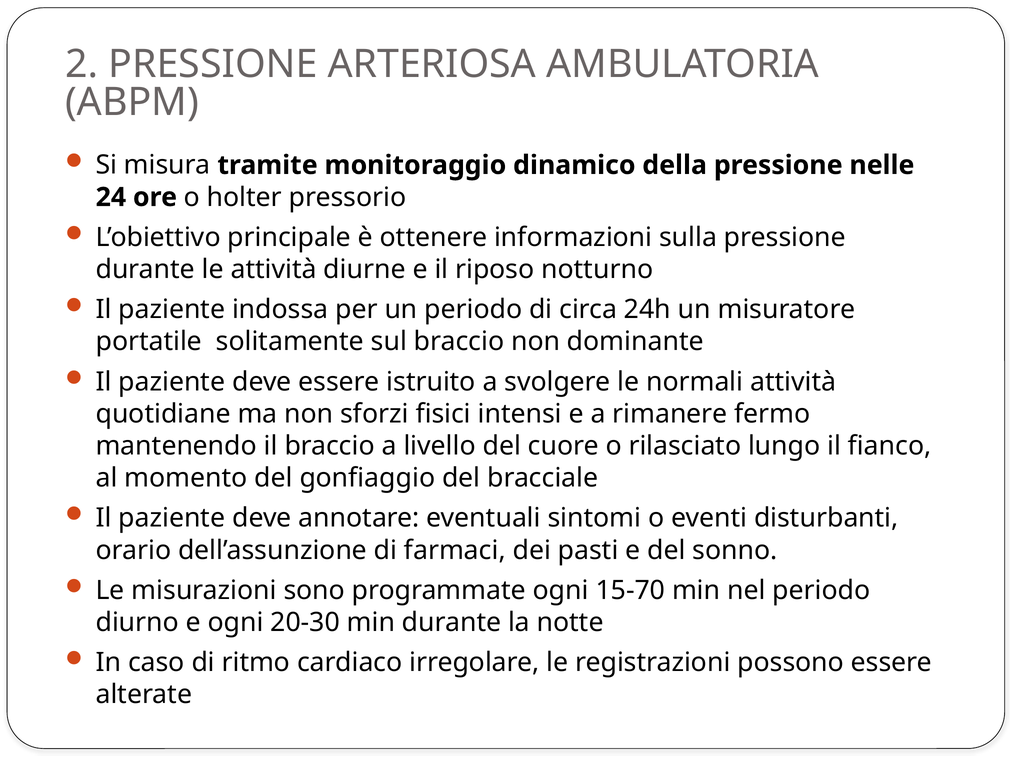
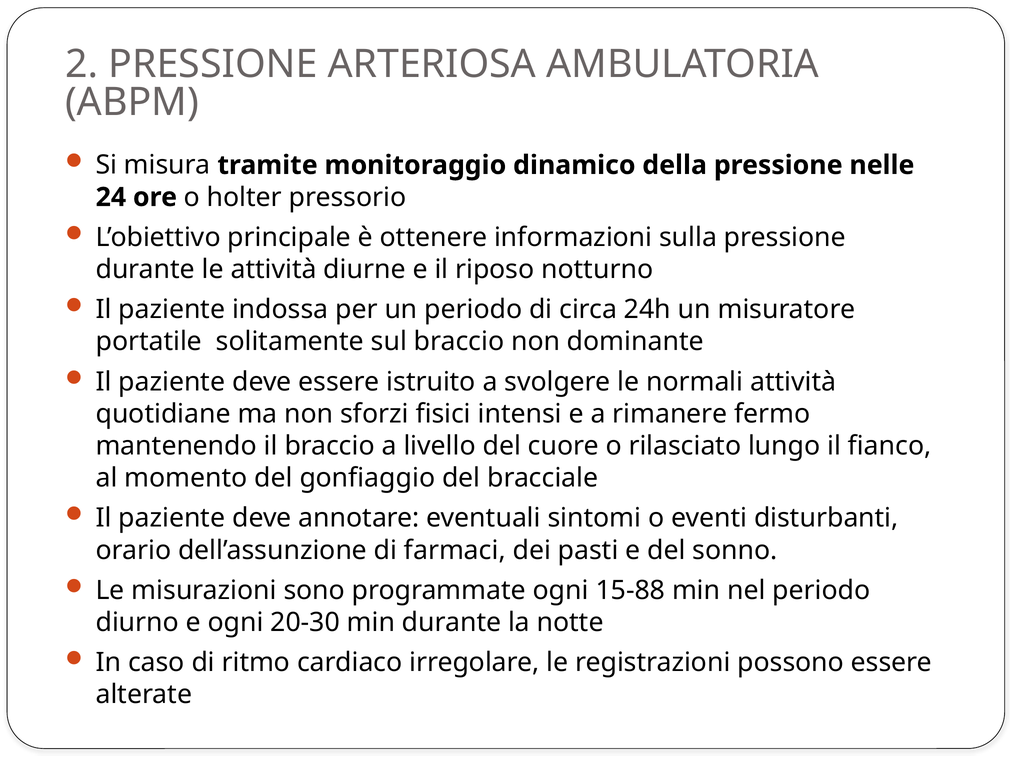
15-70: 15-70 -> 15-88
